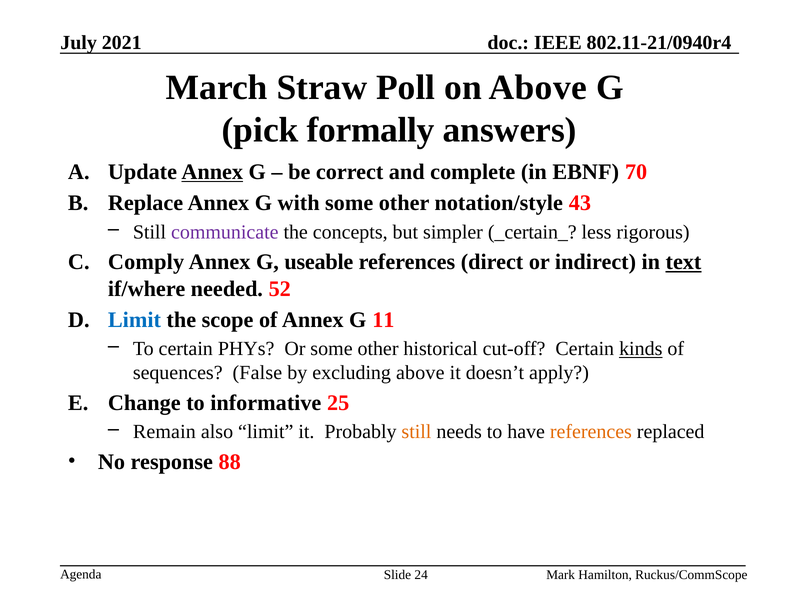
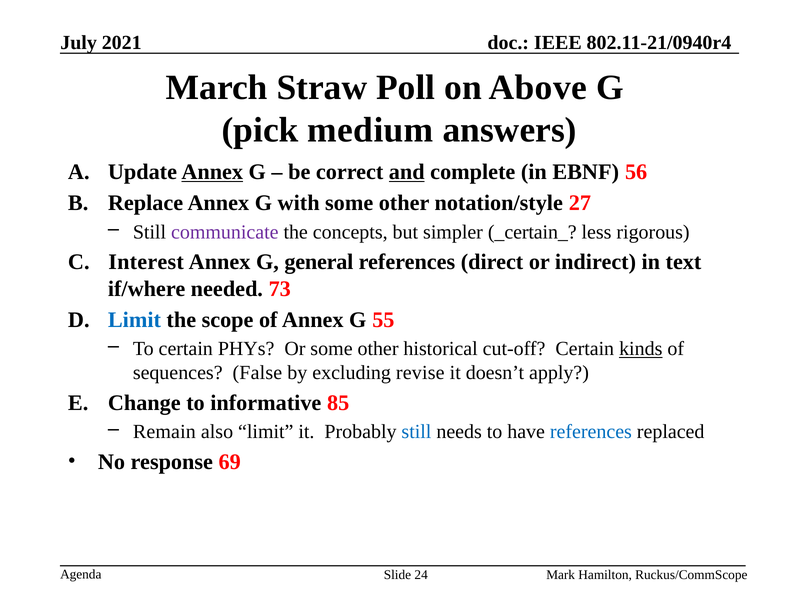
formally: formally -> medium
and underline: none -> present
70: 70 -> 56
43: 43 -> 27
Comply: Comply -> Interest
useable: useable -> general
text underline: present -> none
52: 52 -> 73
11: 11 -> 55
excluding above: above -> revise
25: 25 -> 85
still at (416, 432) colour: orange -> blue
references at (591, 432) colour: orange -> blue
88: 88 -> 69
